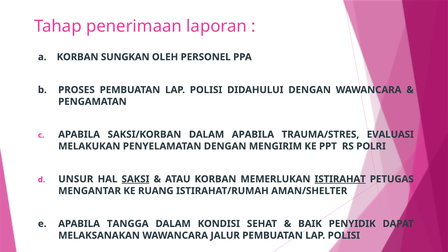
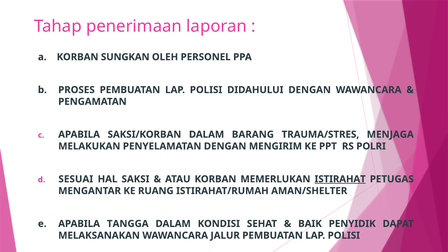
DALAM APABILA: APABILA -> BARANG
EVALUASI: EVALUASI -> MENJAGA
UNSUR: UNSUR -> SESUAI
SAKSI underline: present -> none
